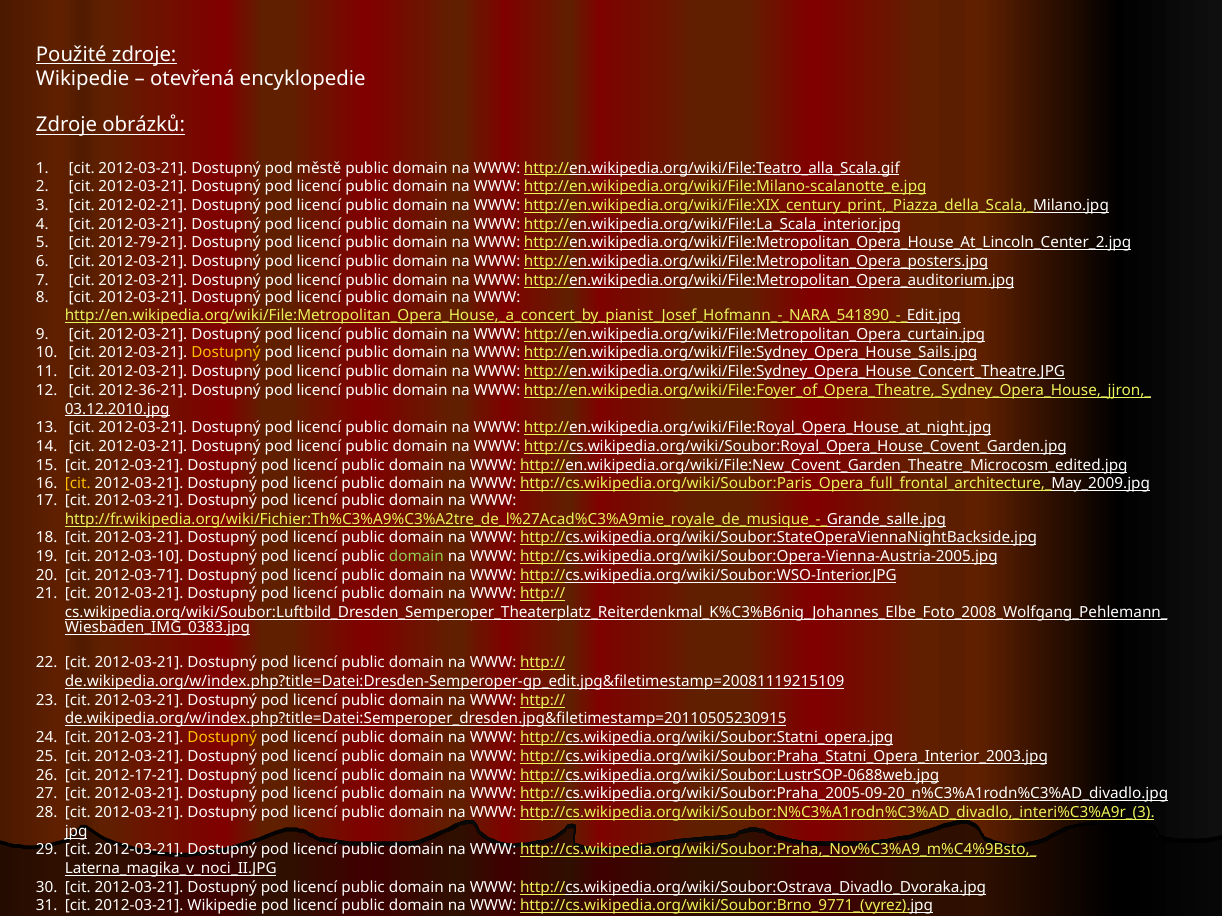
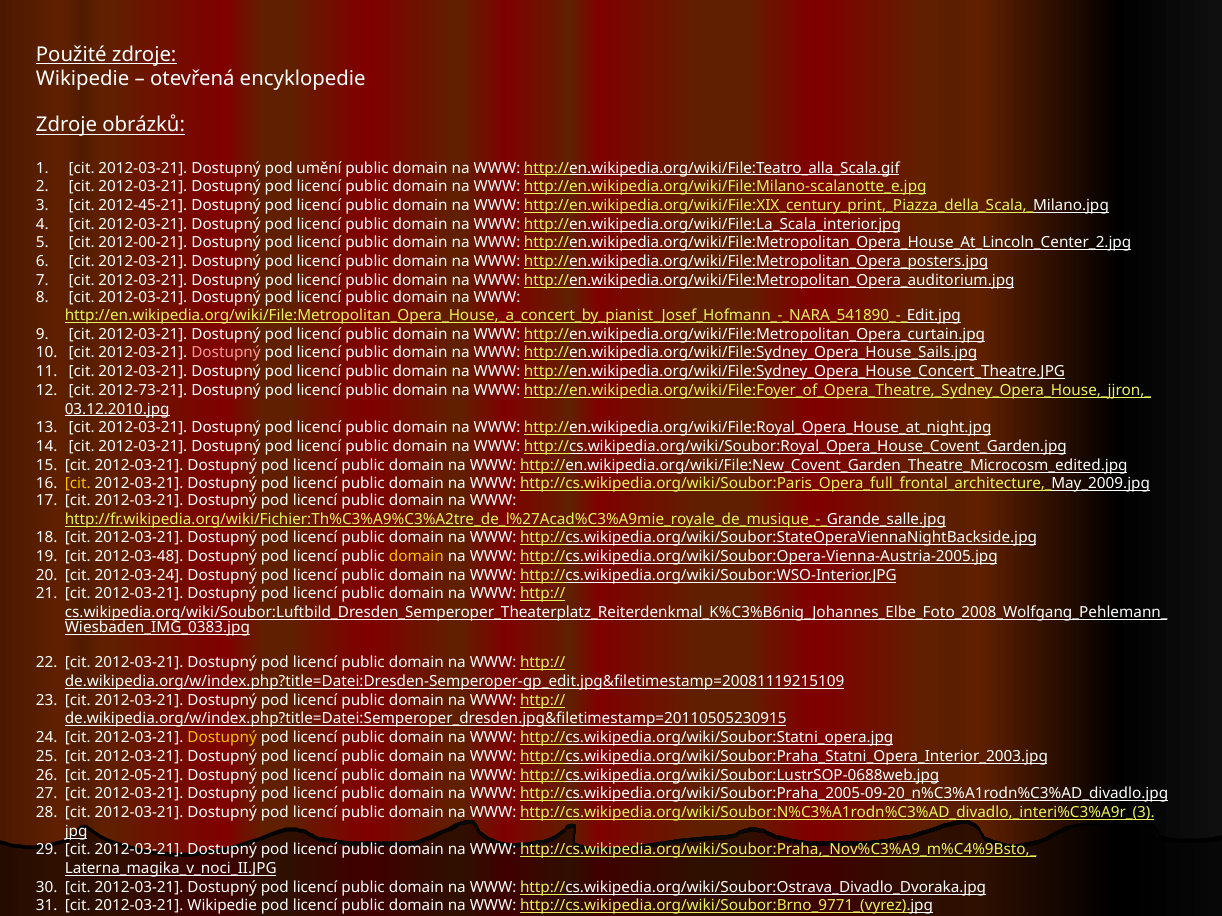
městě: městě -> umění
2012-02-21: 2012-02-21 -> 2012-45-21
2012-79-21: 2012-79-21 -> 2012-00-21
Dostupný at (226, 353) colour: yellow -> pink
2012-36-21: 2012-36-21 -> 2012-73-21
2012-03-10: 2012-03-10 -> 2012-03-48
domain at (416, 557) colour: light green -> yellow
2012-03-71: 2012-03-71 -> 2012-03-24
2012-17-21: 2012-17-21 -> 2012-05-21
